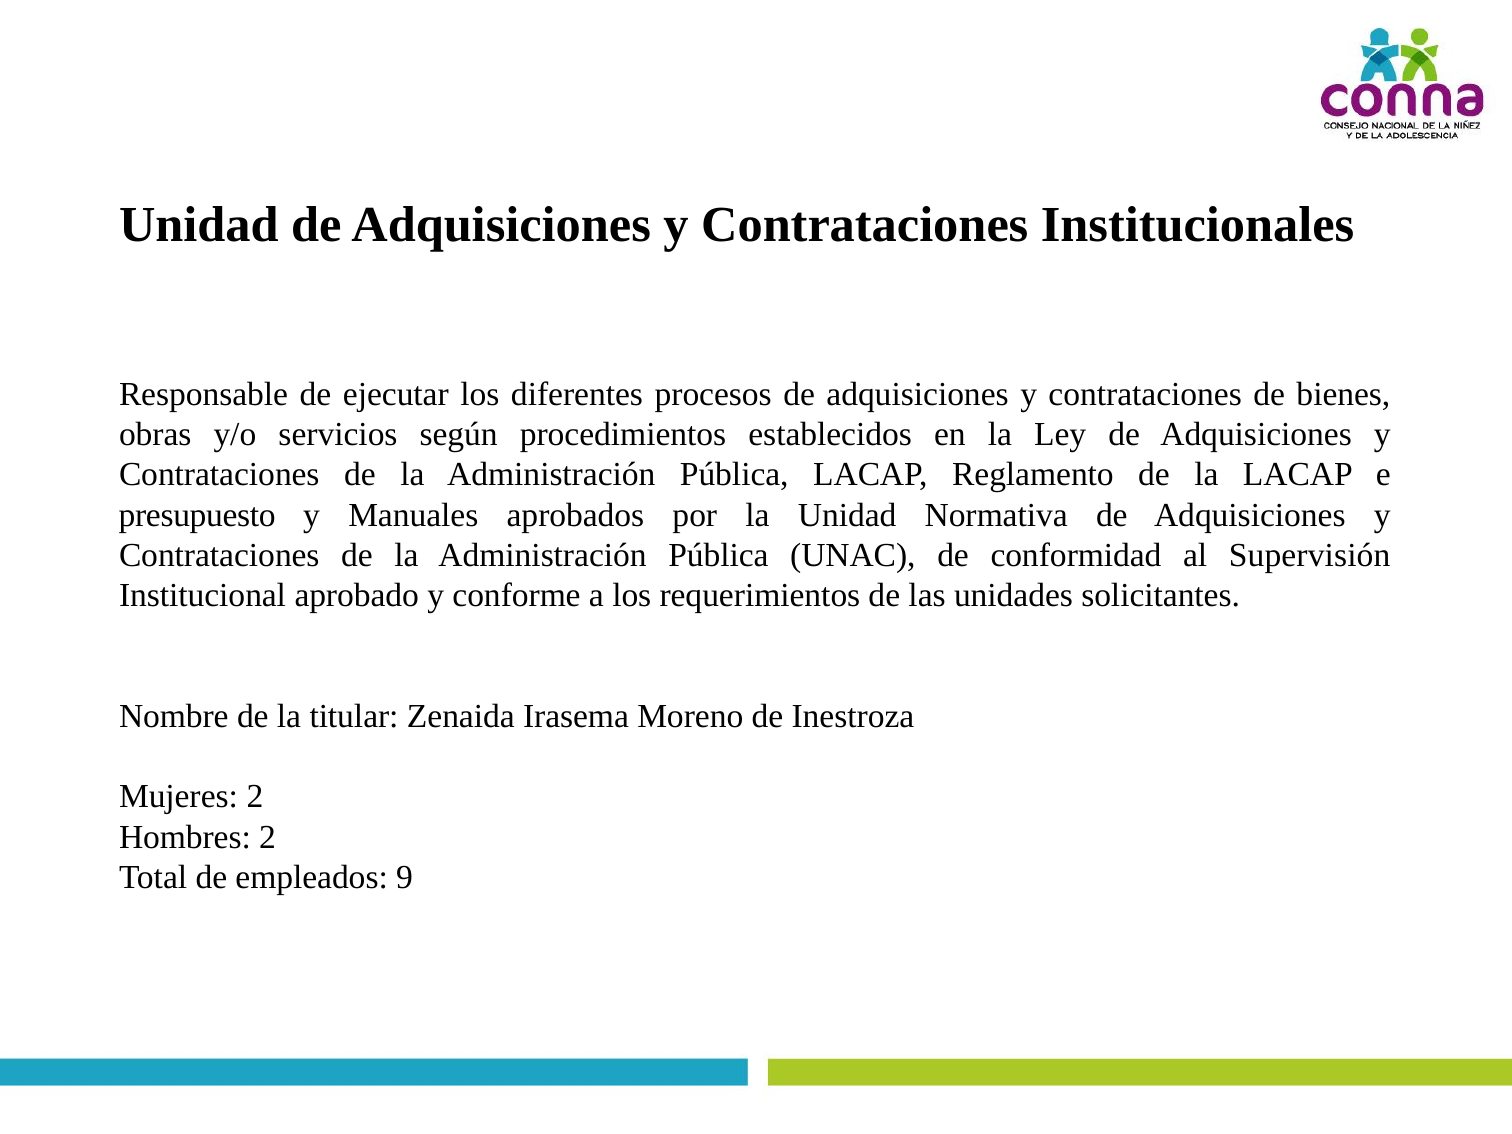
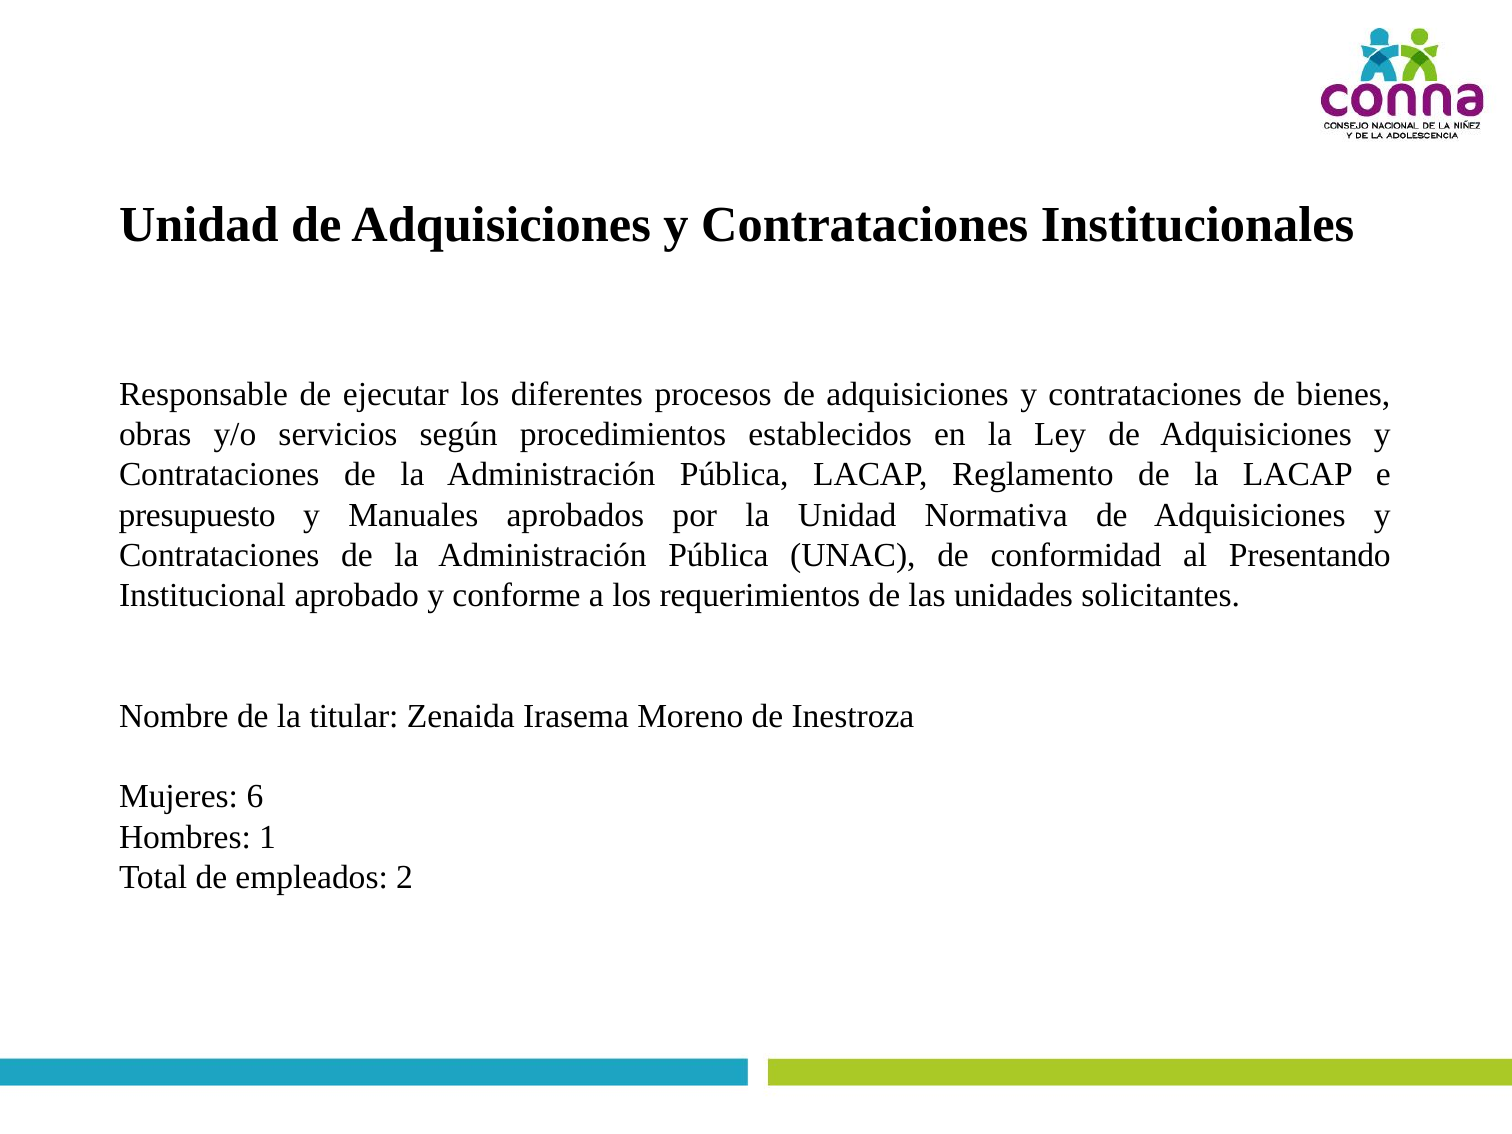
Supervisión: Supervisión -> Presentando
Mujeres 2: 2 -> 6
Hombres 2: 2 -> 1
9: 9 -> 2
